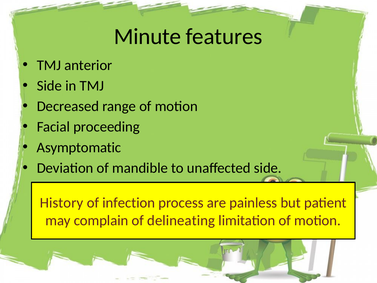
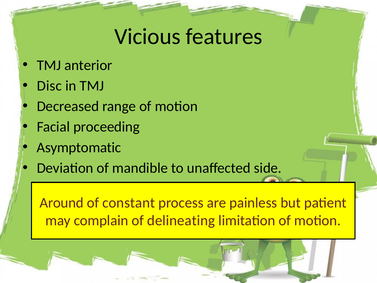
Minute: Minute -> Vicious
Side at (49, 86): Side -> Disc
History: History -> Around
infection: infection -> constant
